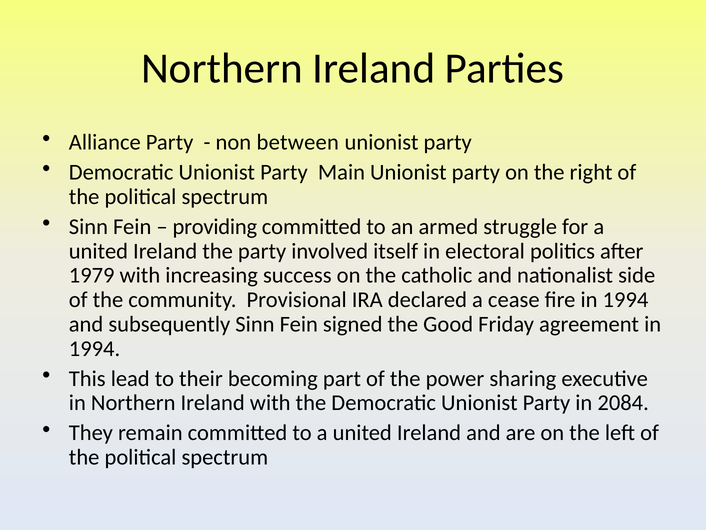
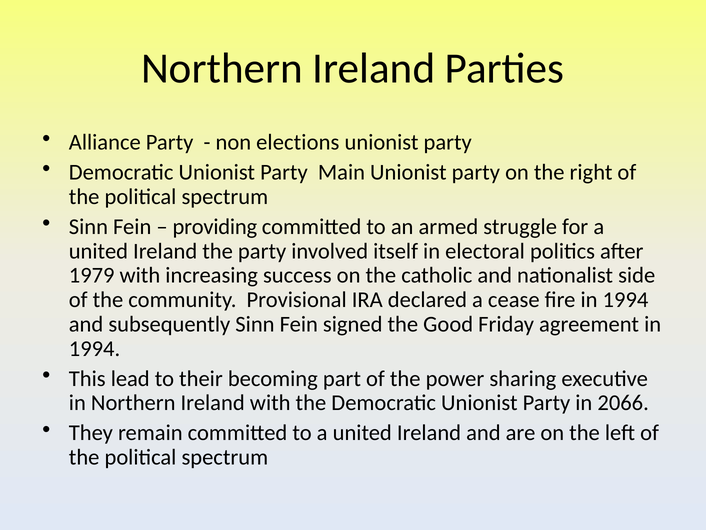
between: between -> elections
2084: 2084 -> 2066
